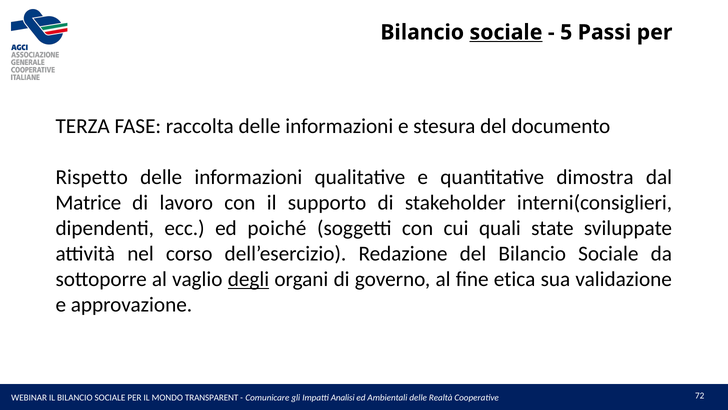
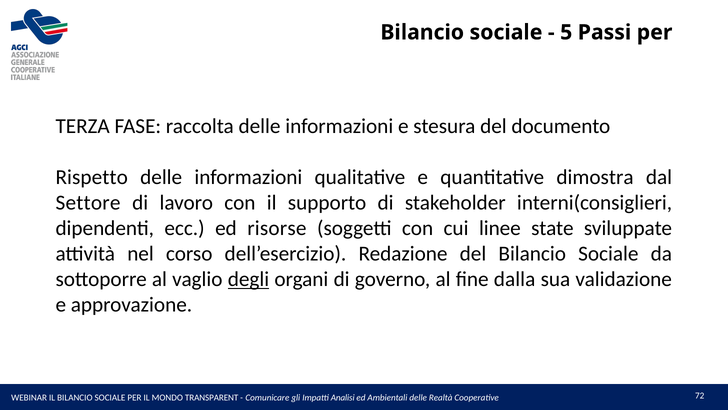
sociale at (506, 32) underline: present -> none
Matrice: Matrice -> Settore
poiché: poiché -> risorse
quali: quali -> linee
etica: etica -> dalla
